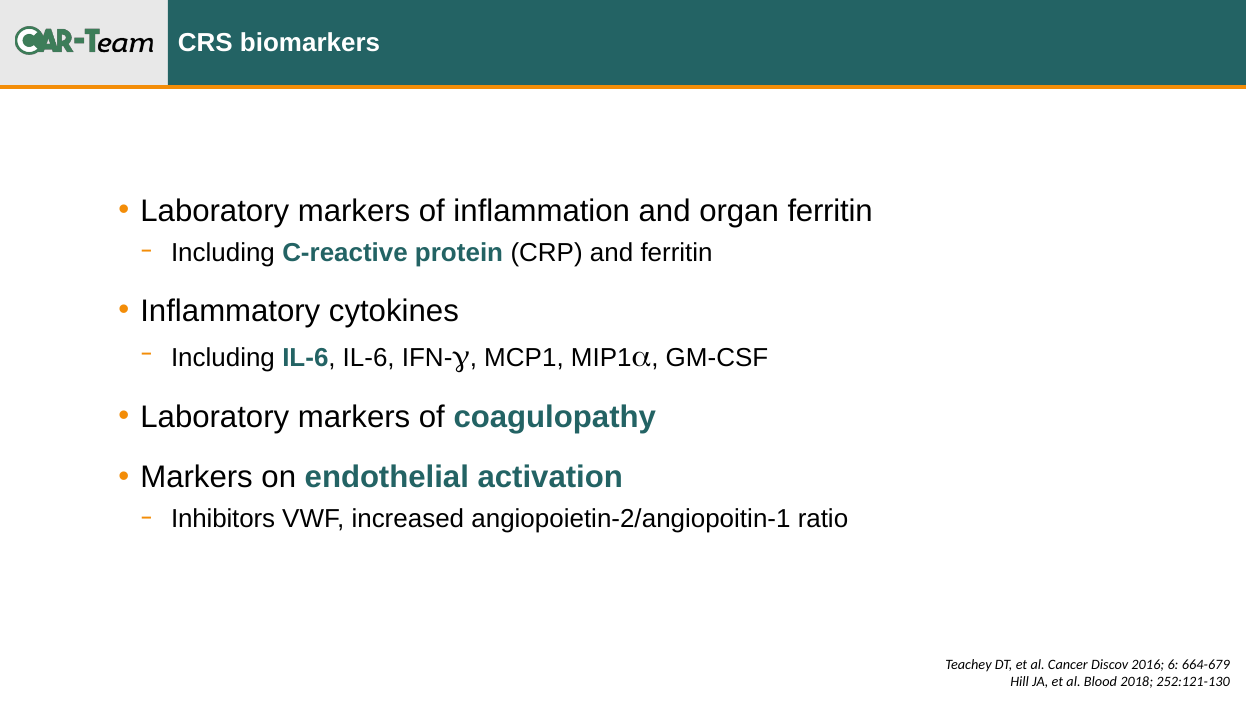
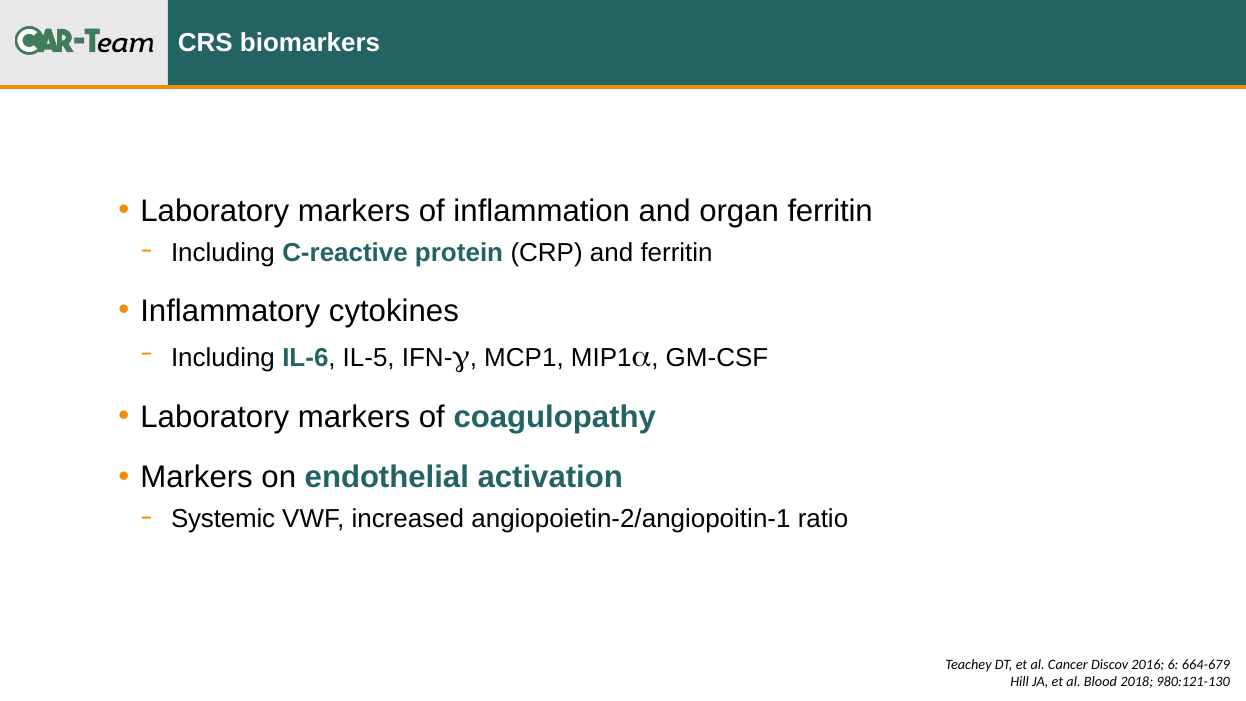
IL-6 IL-6: IL-6 -> IL-5
Inhibitors: Inhibitors -> Systemic
252:121-130: 252:121-130 -> 980:121-130
